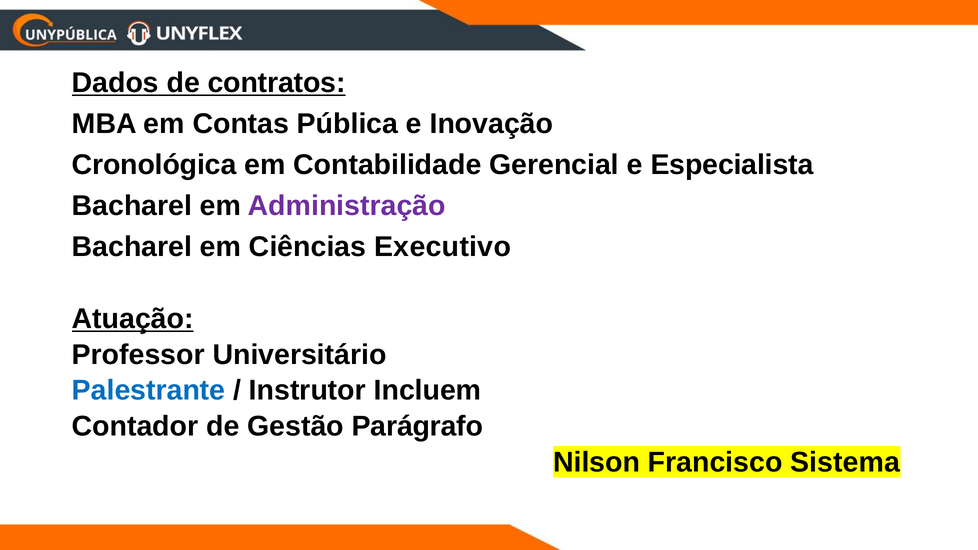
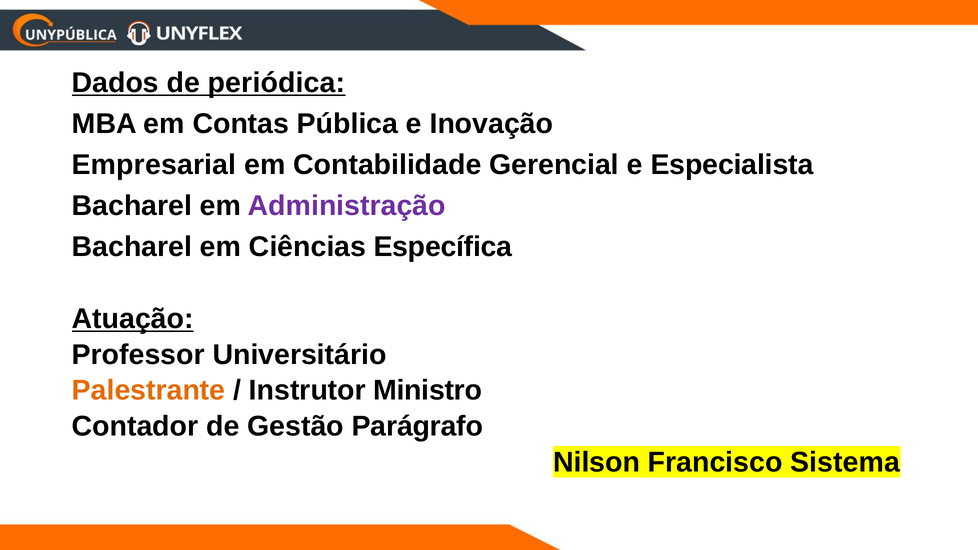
contratos: contratos -> periódica
Cronológica: Cronológica -> Empresarial
Executivo: Executivo -> Específica
Palestrante colour: blue -> orange
Incluem: Incluem -> Ministro
